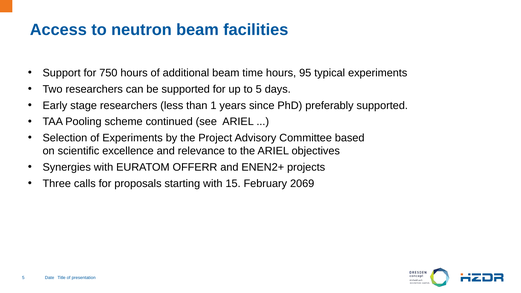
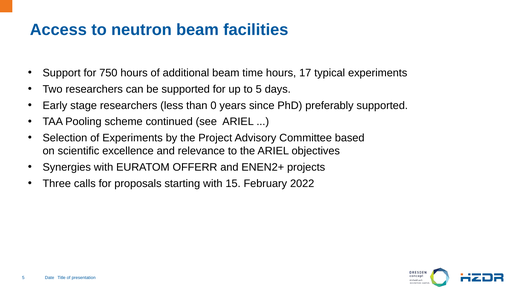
95: 95 -> 17
1: 1 -> 0
2069: 2069 -> 2022
